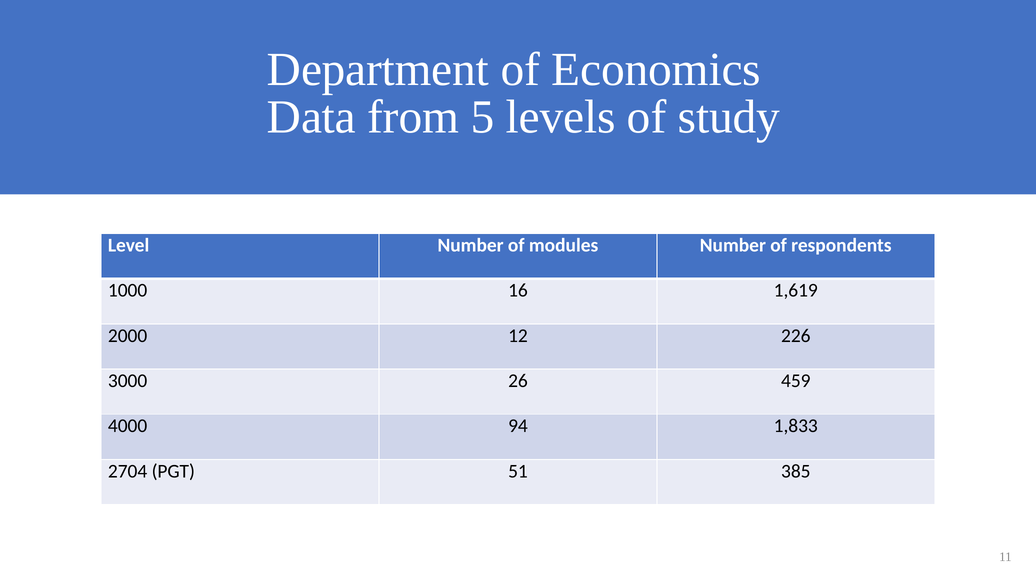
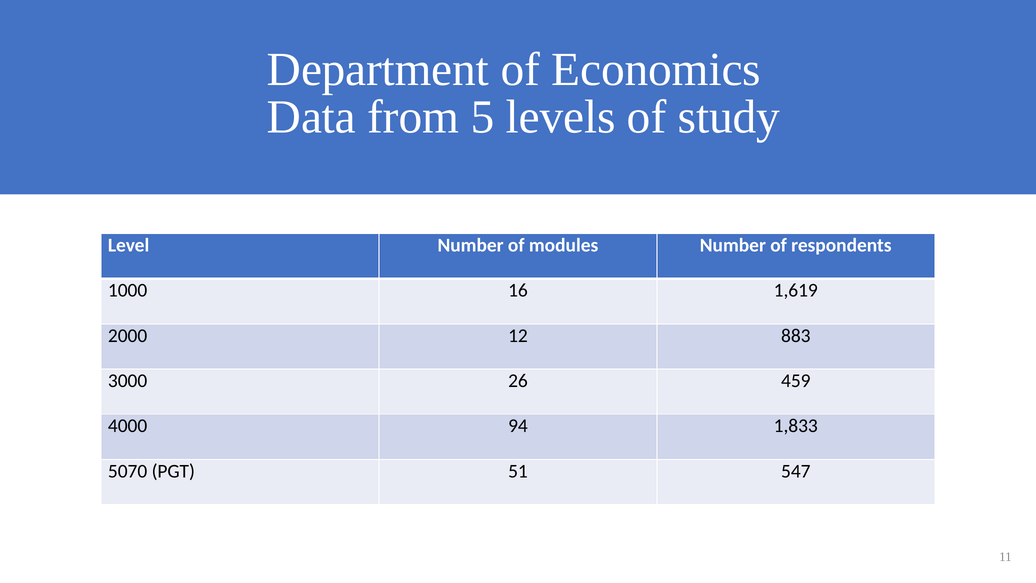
226: 226 -> 883
2704: 2704 -> 5070
385: 385 -> 547
